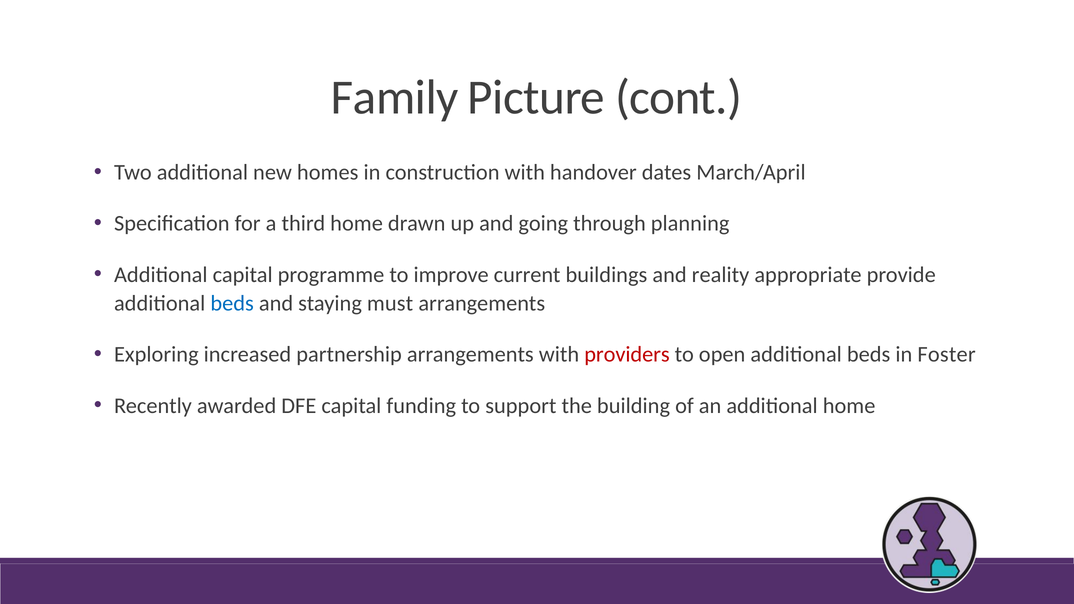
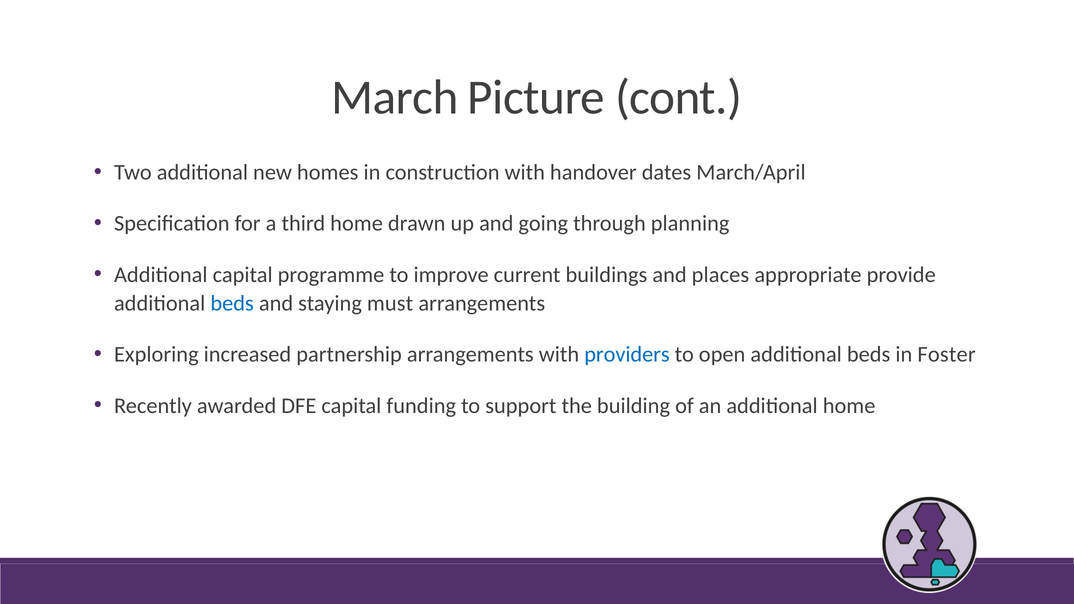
Family: Family -> March
reality: reality -> places
providers colour: red -> blue
